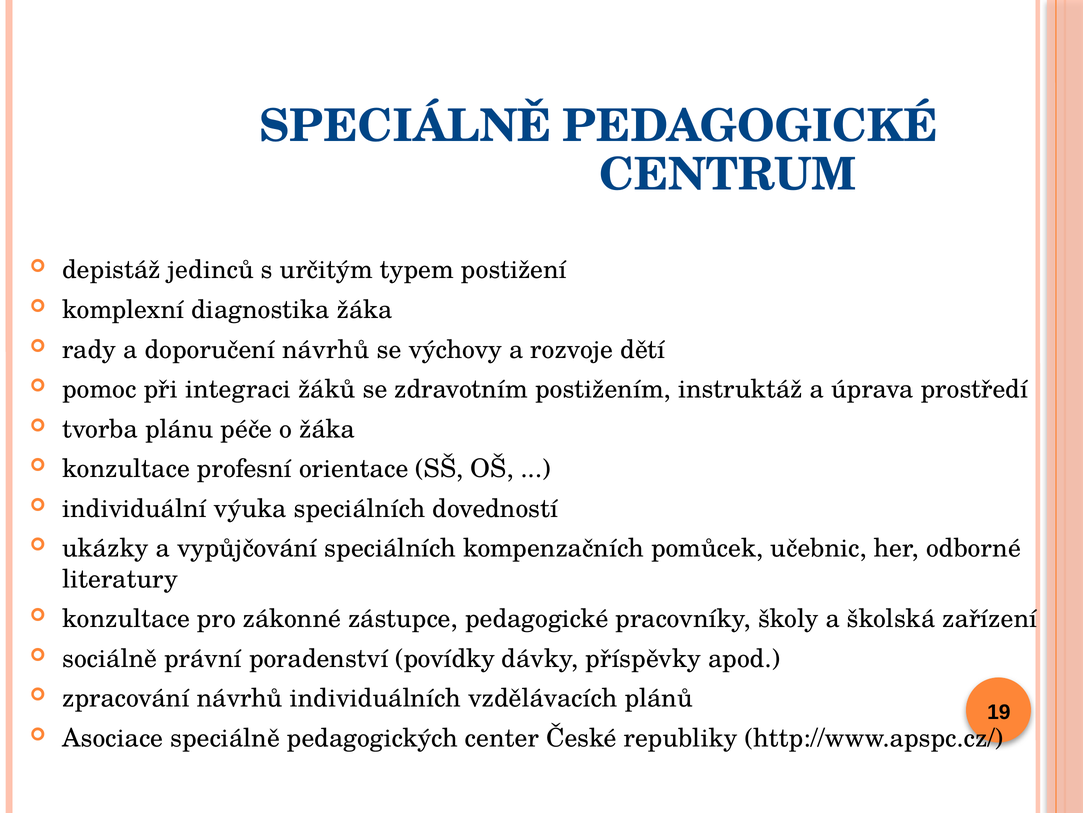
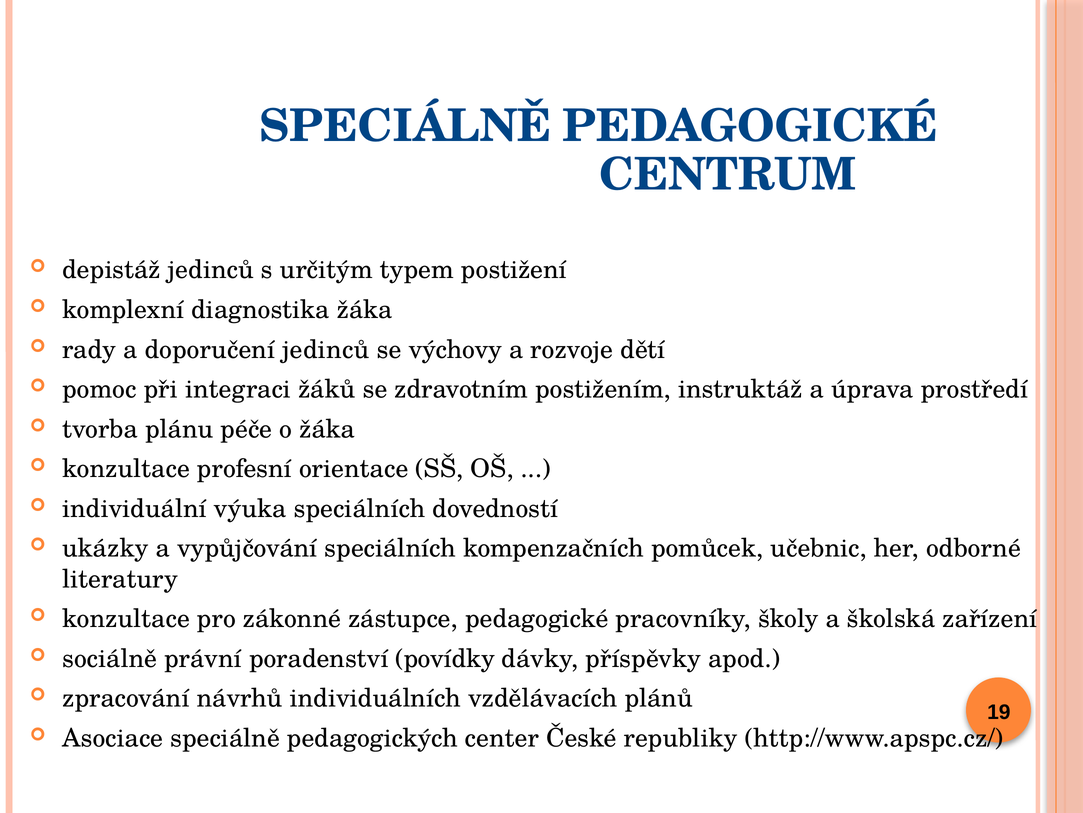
doporučení návrhů: návrhů -> jedinců
